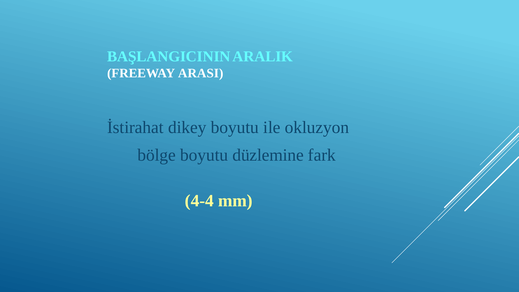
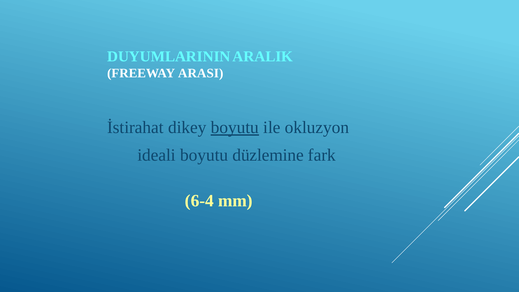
BAŞLANGICININ: BAŞLANGICININ -> DUYUMLARININ
boyutu at (235, 128) underline: none -> present
bölge: bölge -> ideali
4-4: 4-4 -> 6-4
